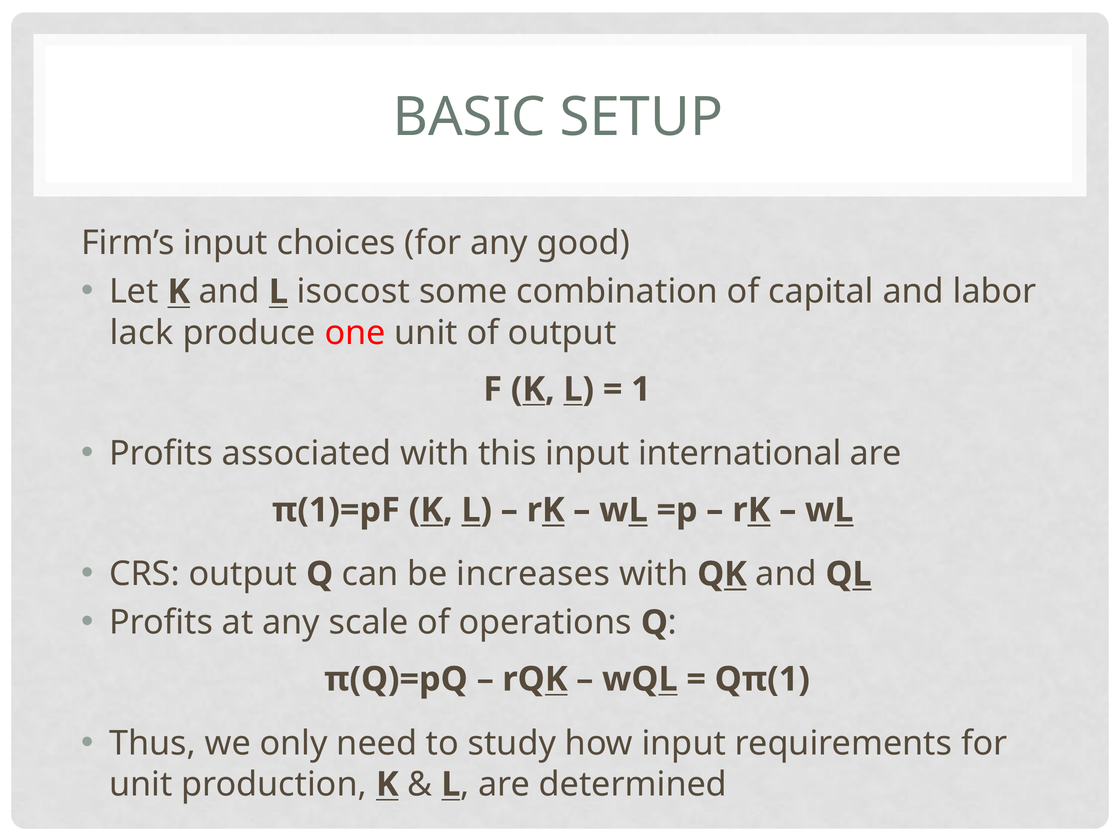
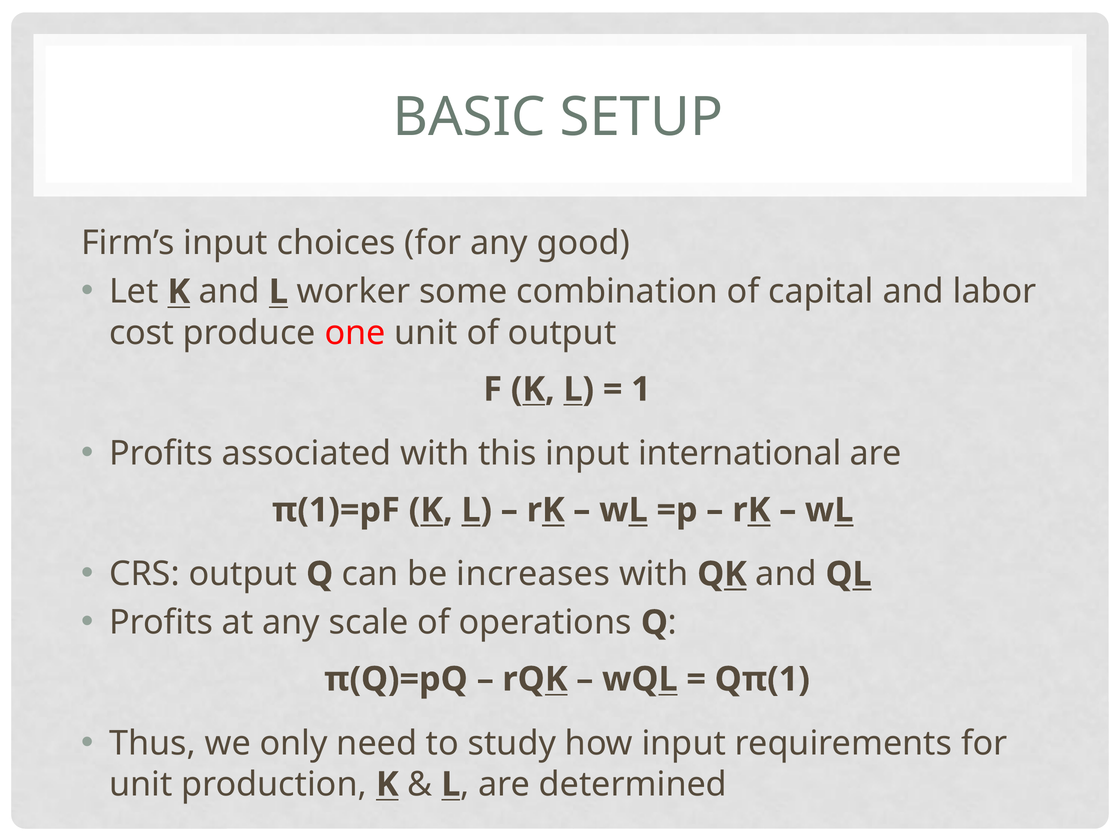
isocost: isocost -> worker
lack: lack -> cost
